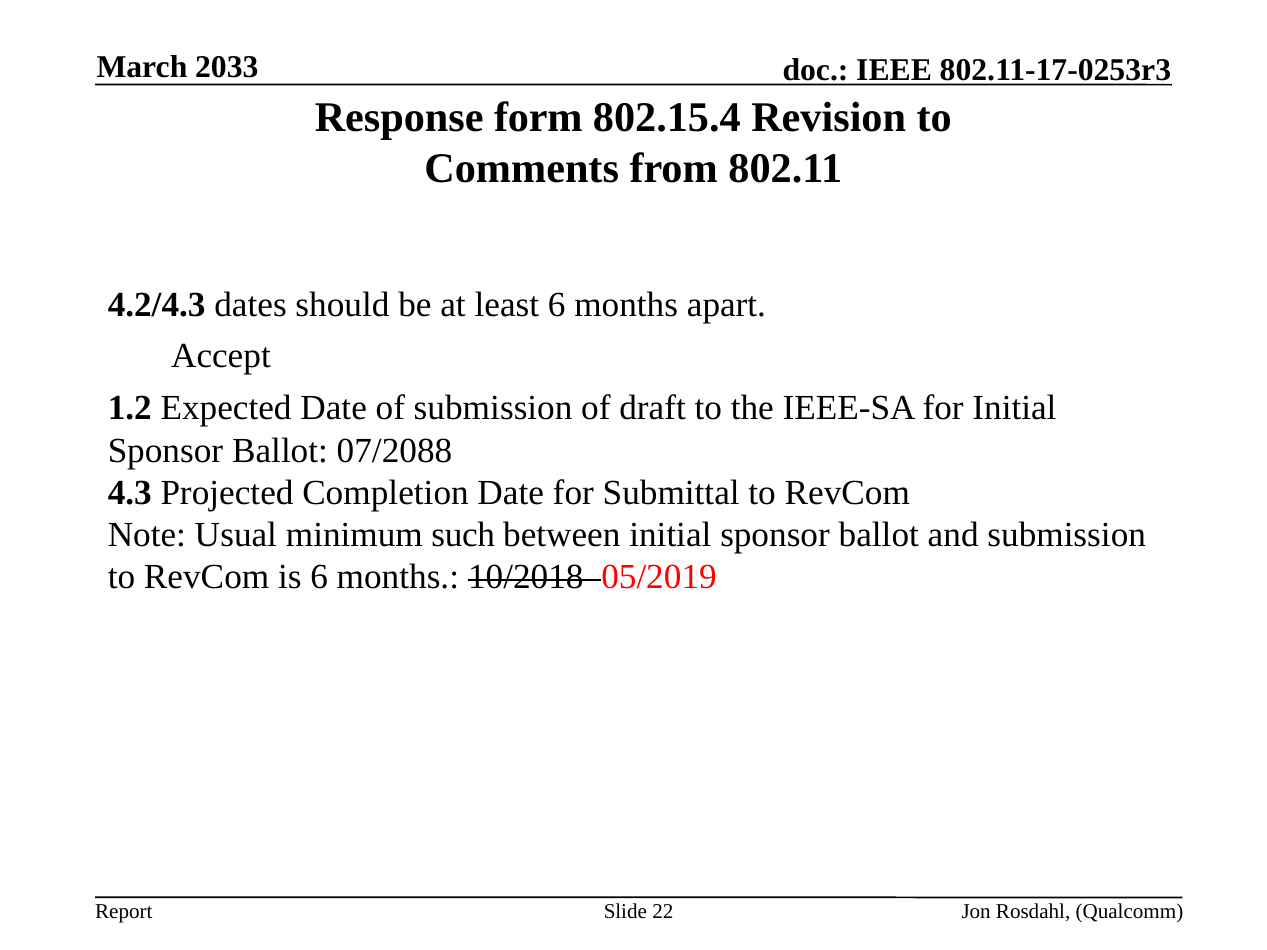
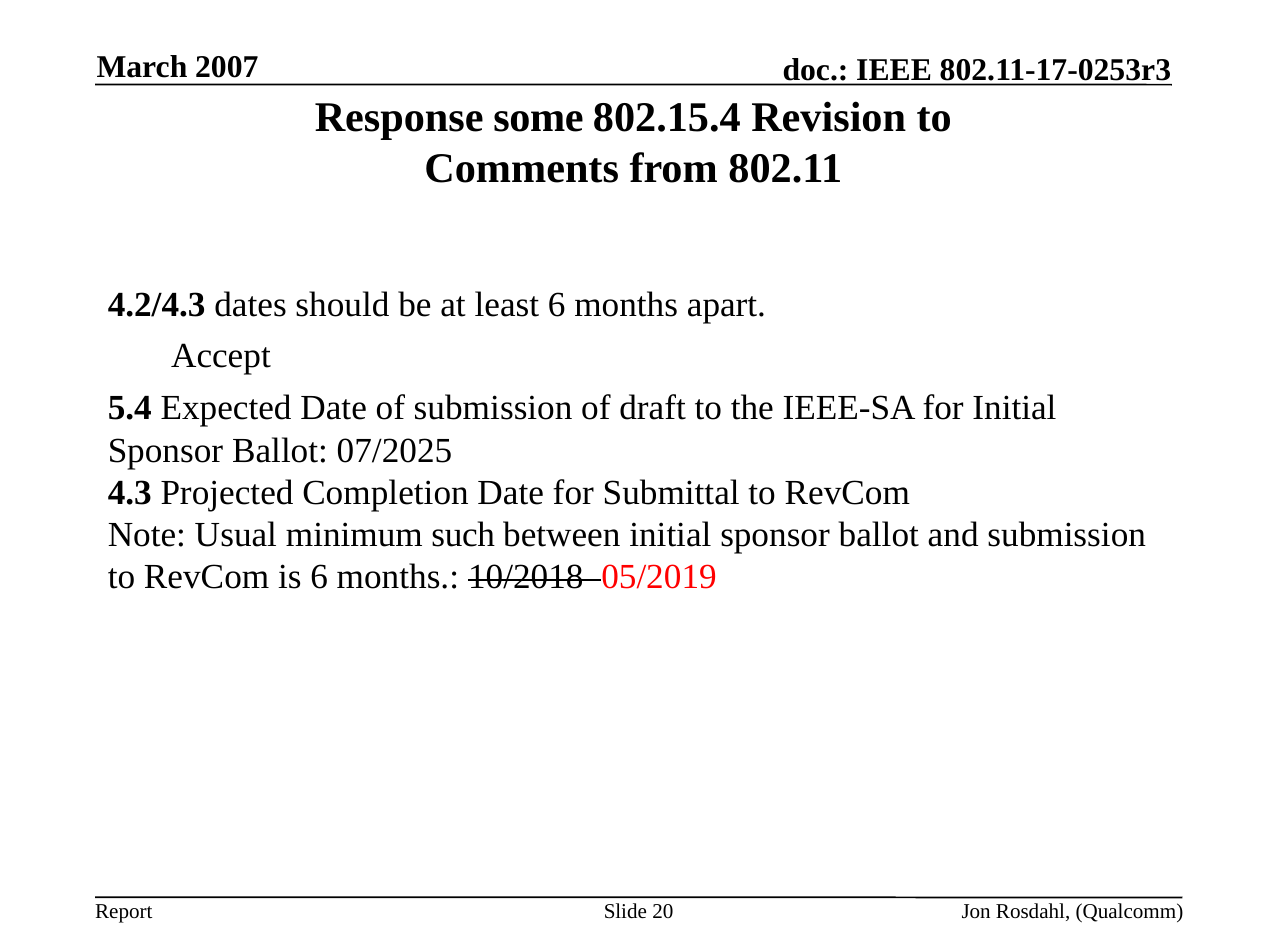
2033: 2033 -> 2007
form: form -> some
1.2: 1.2 -> 5.4
07/2088: 07/2088 -> 07/2025
22: 22 -> 20
